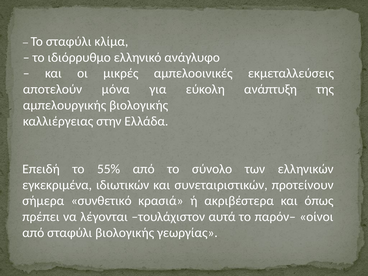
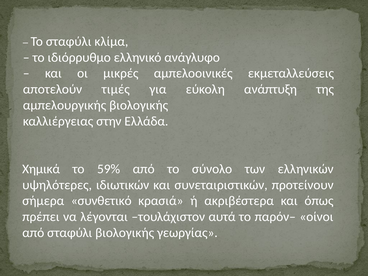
μόνα: μόνα -> τιμές
Επειδή: Επειδή -> Χημικά
55%: 55% -> 59%
εγκεκριμένα: εγκεκριμένα -> υψηλότερες
